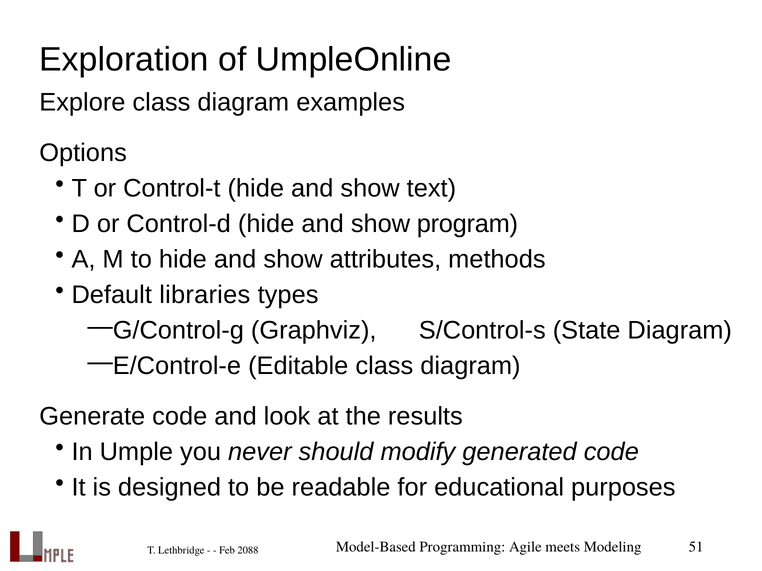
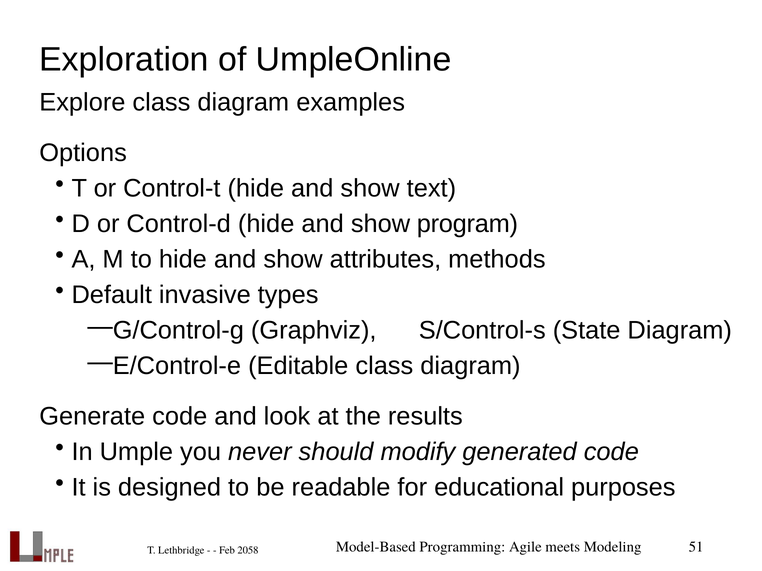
libraries: libraries -> invasive
2088: 2088 -> 2058
